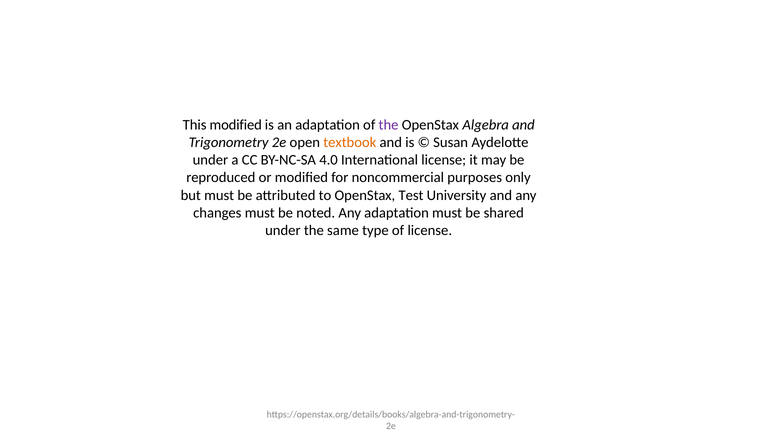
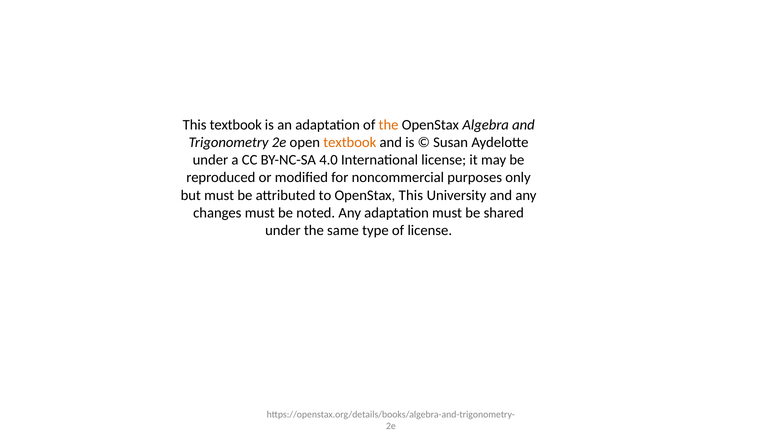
This modified: modified -> textbook
the at (389, 125) colour: purple -> orange
OpenStax Test: Test -> This
